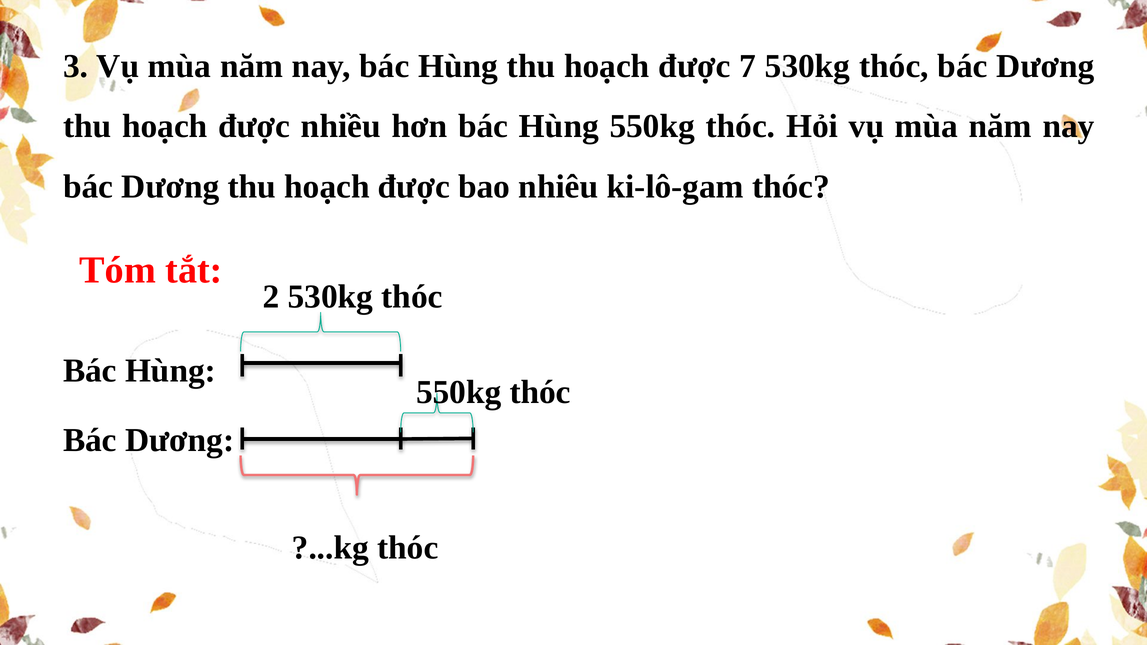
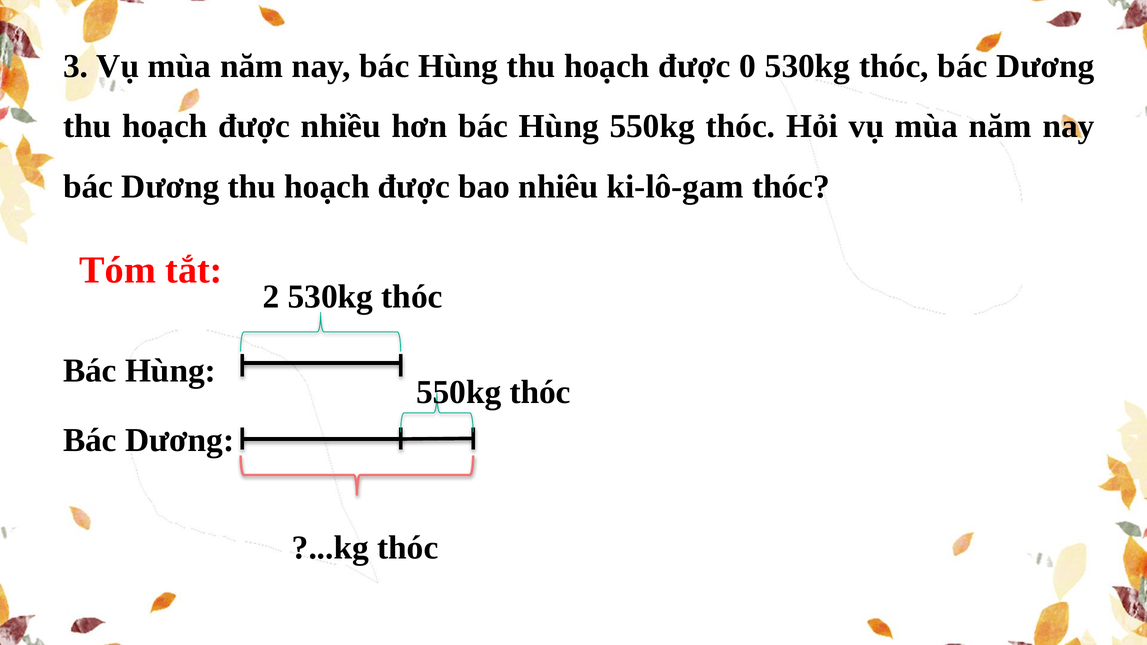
7: 7 -> 0
